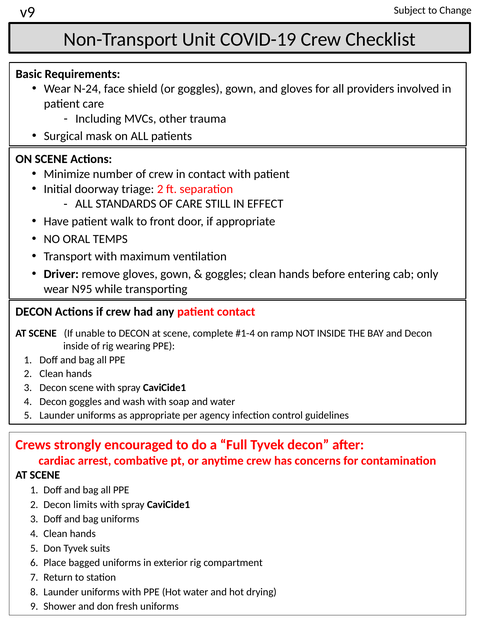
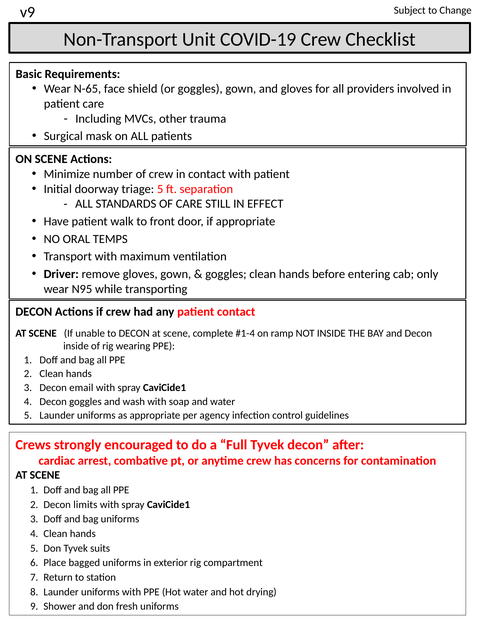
N-24: N-24 -> N-65
triage 2: 2 -> 5
Decon scene: scene -> email
